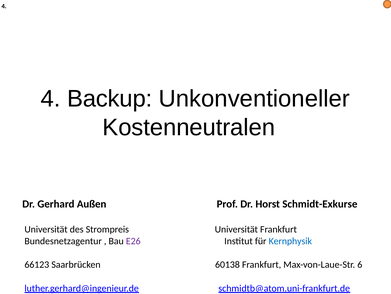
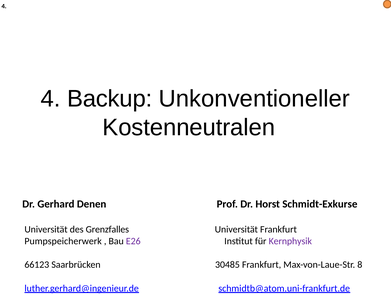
Außen: Außen -> Denen
Strompreis: Strompreis -> Grenzfalles
Bundesnetzagentur: Bundesnetzagentur -> Pumpspeicherwerk
Kernphysik colour: blue -> purple
60138: 60138 -> 30485
6: 6 -> 8
